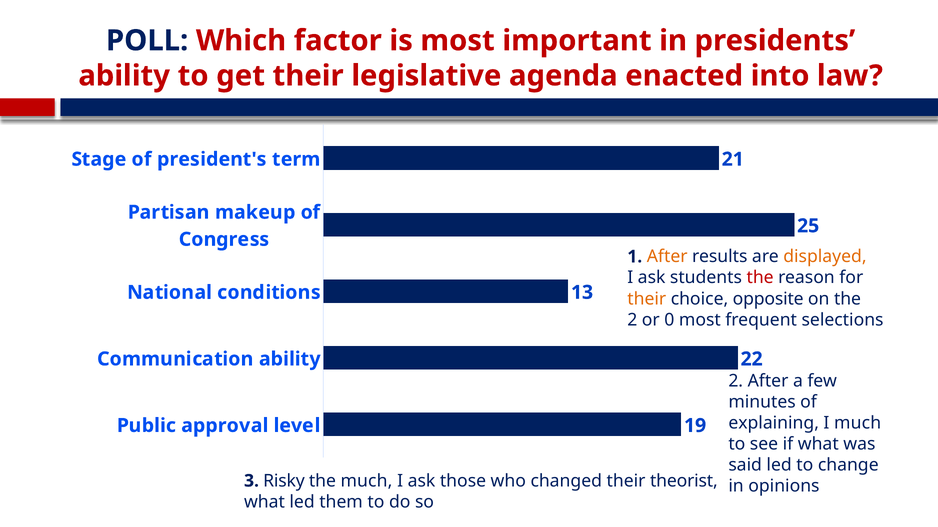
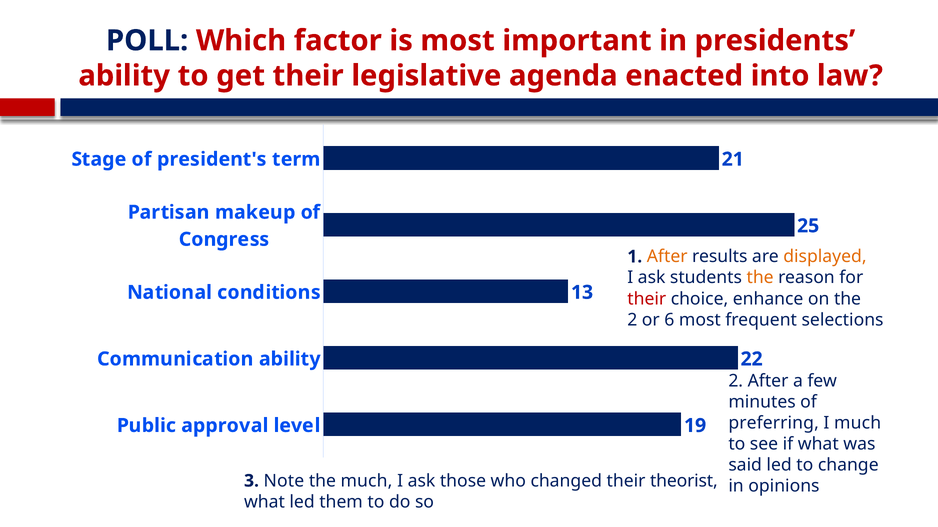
the at (760, 278) colour: red -> orange
their at (647, 299) colour: orange -> red
opposite: opposite -> enhance
0: 0 -> 6
explaining: explaining -> preferring
Risky: Risky -> Note
